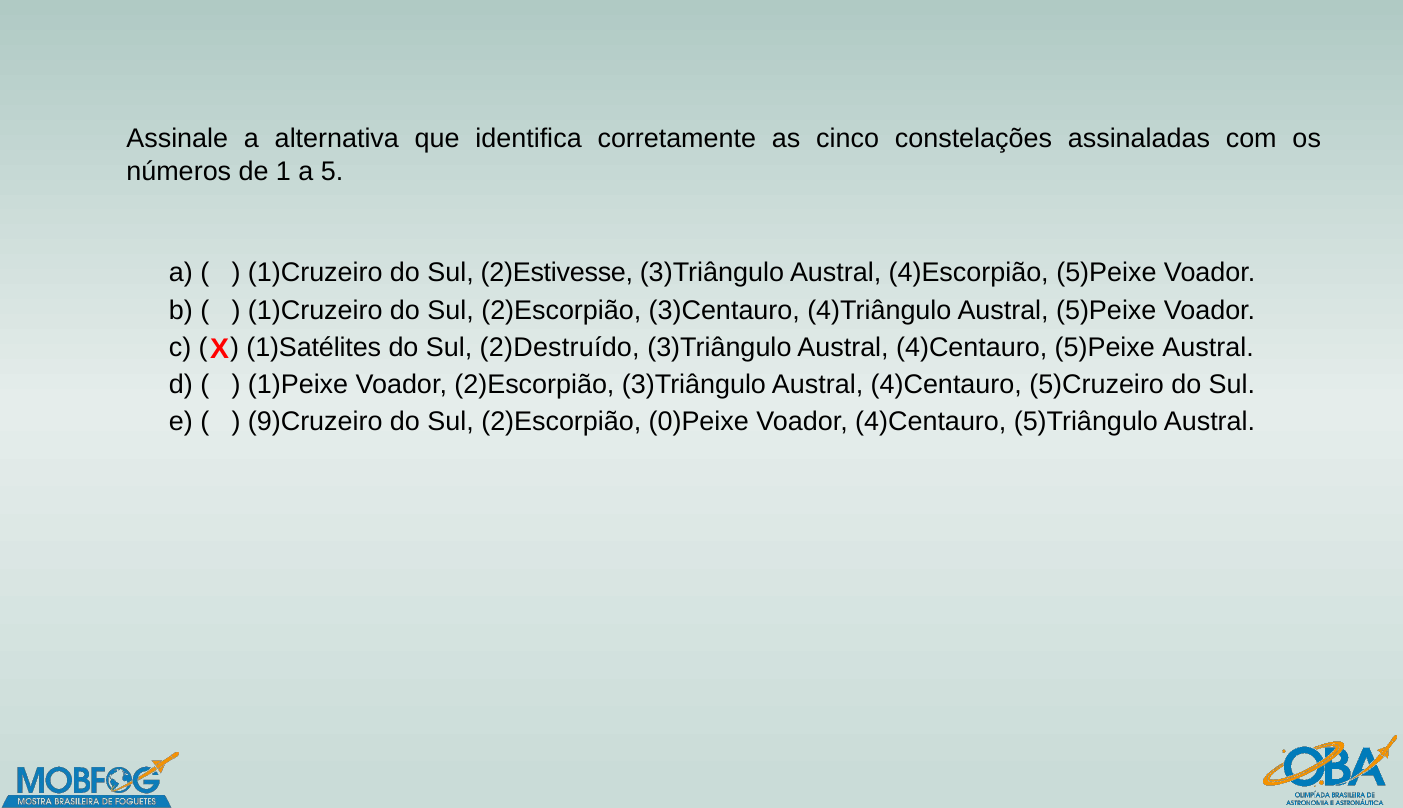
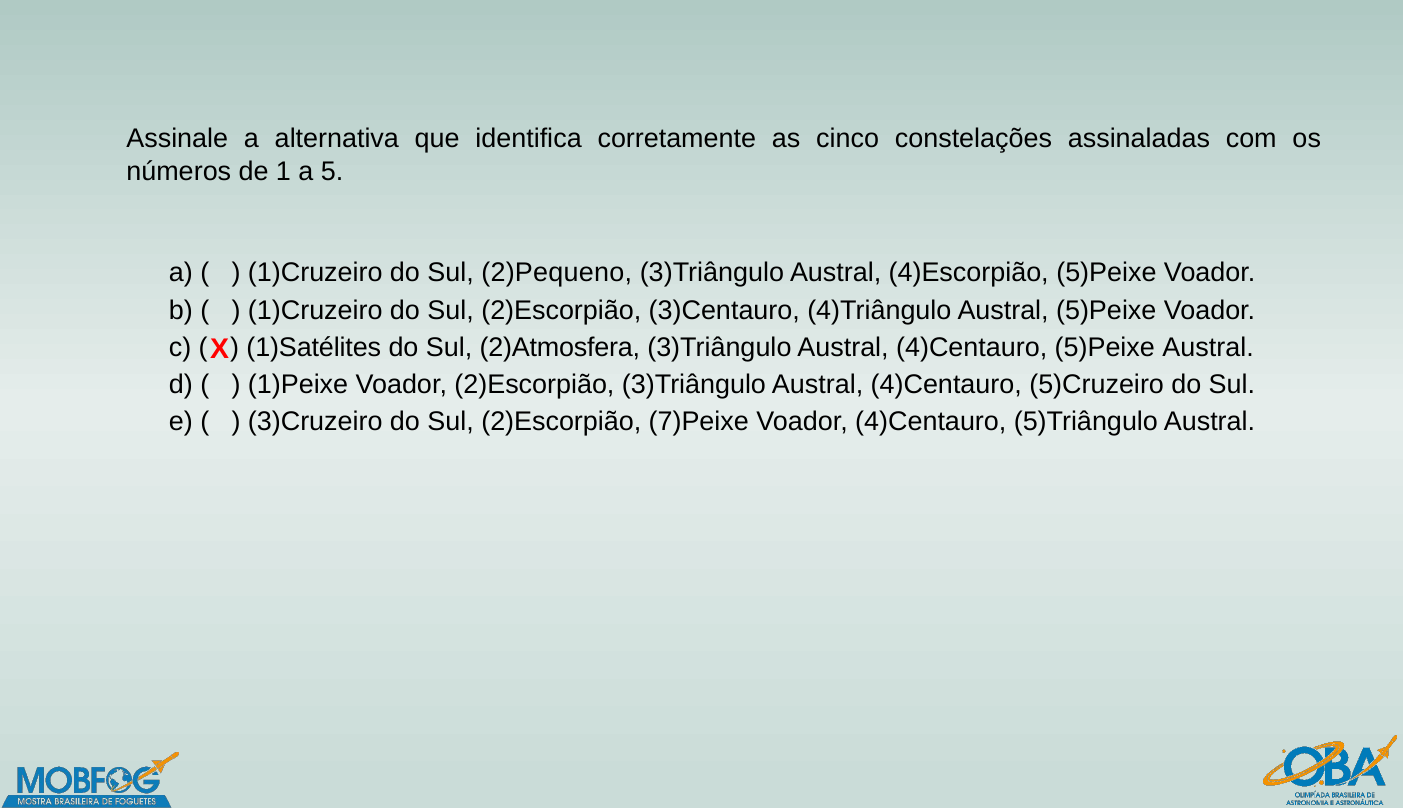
2)Estivesse: 2)Estivesse -> 2)Pequeno
2)Destruído: 2)Destruído -> 2)Atmosfera
9)Cruzeiro: 9)Cruzeiro -> 3)Cruzeiro
0)Peixe: 0)Peixe -> 7)Peixe
